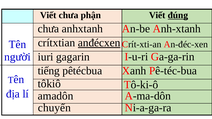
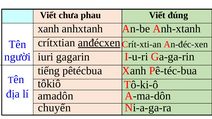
phận: phận -> phau
đúng underline: present -> none
chưa at (48, 29): chưa -> xanh
